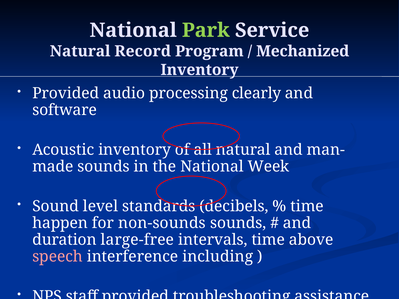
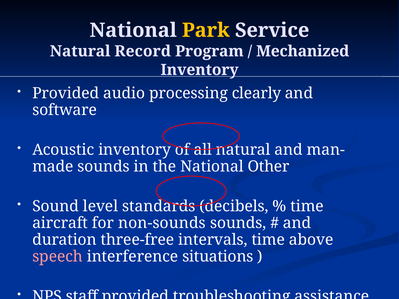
Park colour: light green -> yellow
Week: Week -> Other
happen: happen -> aircraft
large-free: large-free -> three-free
including: including -> situations
